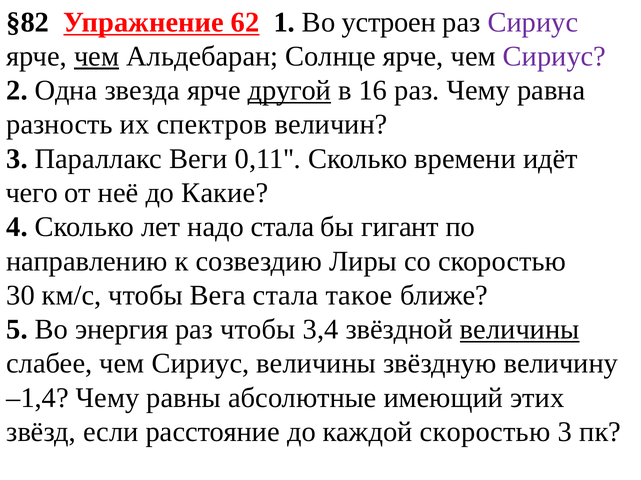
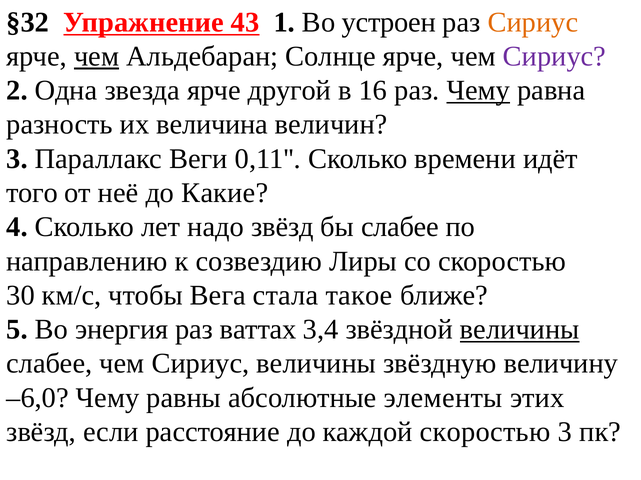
§82: §82 -> §32
62: 62 -> 43
Сириус at (533, 22) colour: purple -> orange
другой underline: present -> none
Чему at (478, 91) underline: none -> present
спектров: спектров -> величина
чего: чего -> того
надо стала: стала -> звёзд
бы гигант: гигант -> слабее
раз чтобы: чтобы -> ваттах
–1,4: –1,4 -> –6,0
имеющий: имеющий -> элементы
